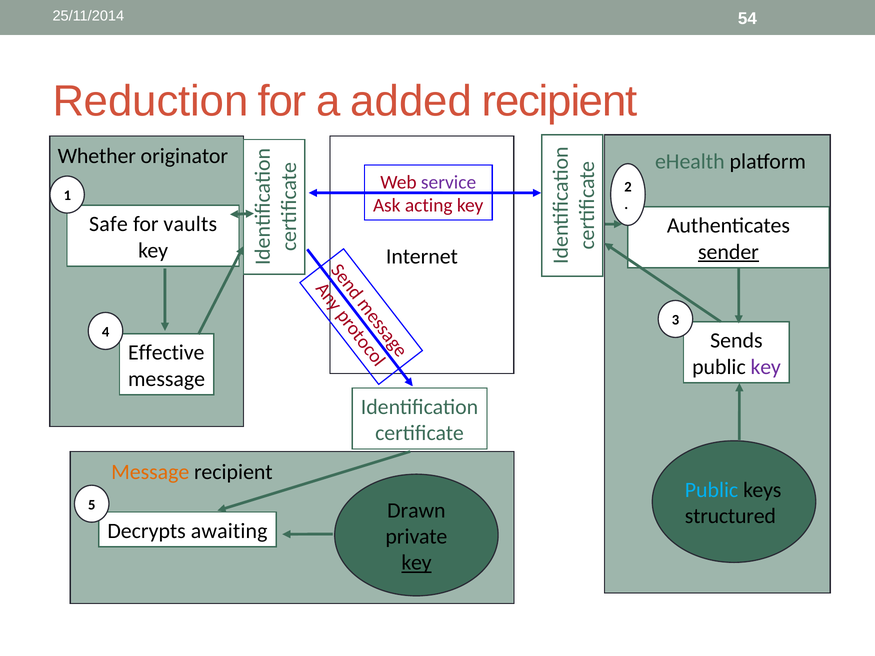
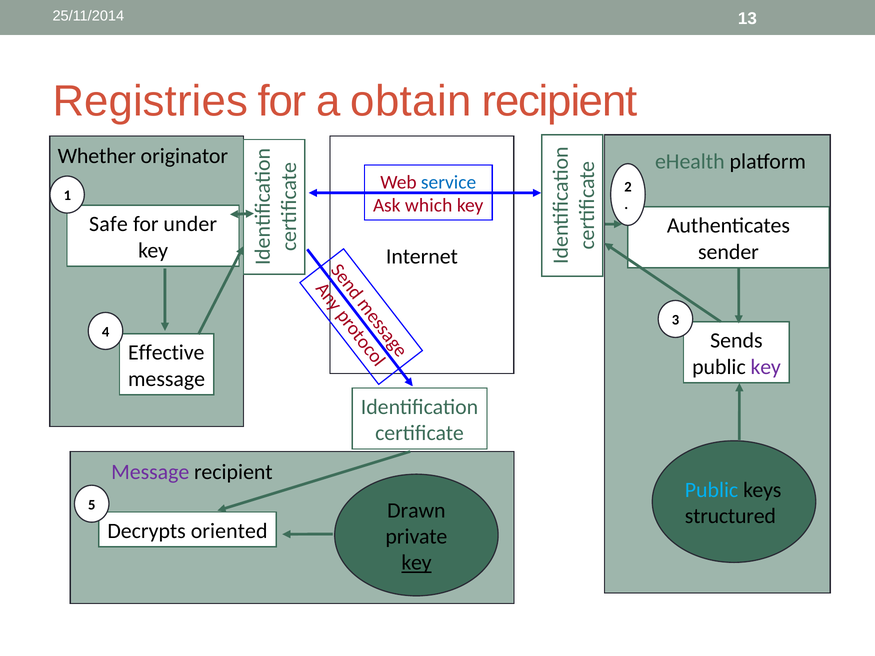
54: 54 -> 13
Reduction: Reduction -> Registries
added: added -> obtain
service colour: purple -> blue
acting: acting -> which
vaults: vaults -> under
sender underline: present -> none
Message at (150, 472) colour: orange -> purple
awaiting: awaiting -> oriented
